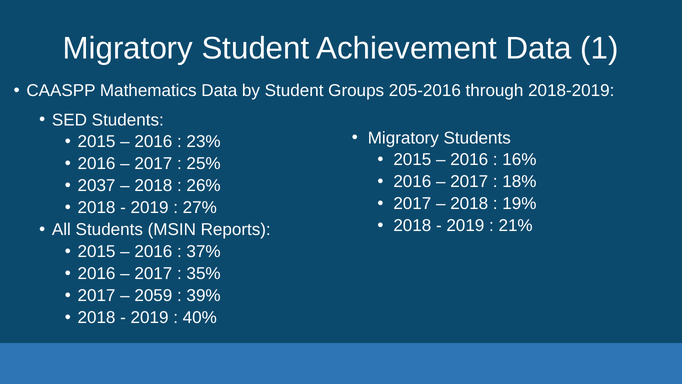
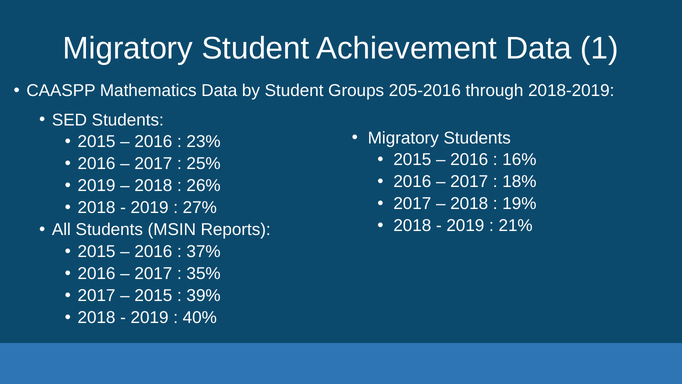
2037 at (97, 186): 2037 -> 2019
2059 at (153, 295): 2059 -> 2015
